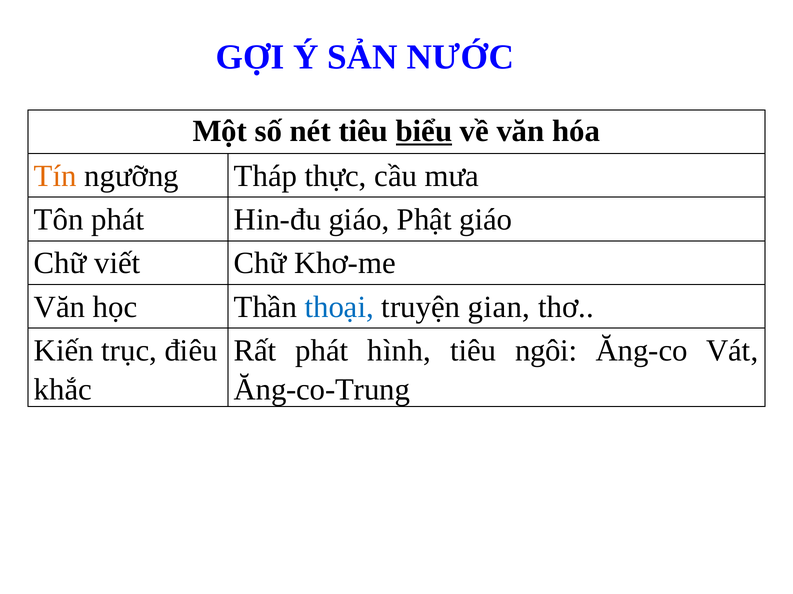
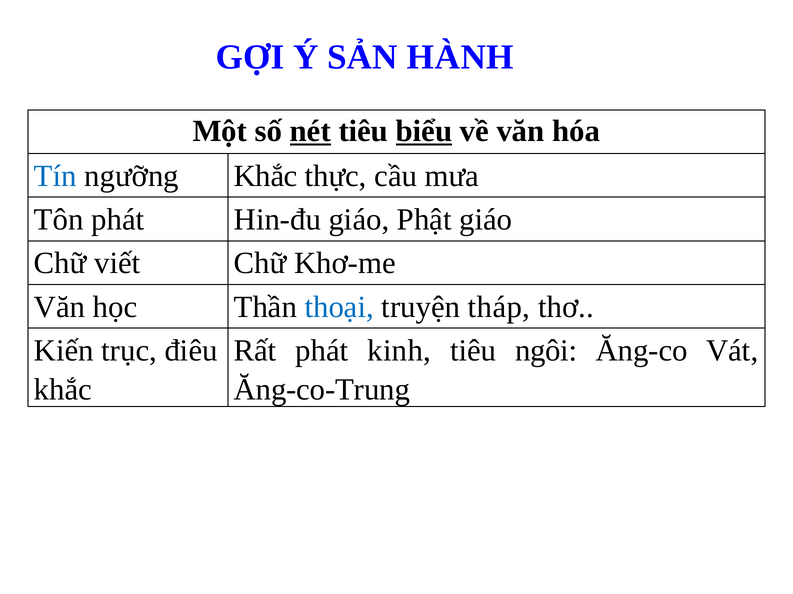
NƯỚC: NƯỚC -> HÀNH
nét underline: none -> present
Tín colour: orange -> blue
ngưỡng Tháp: Tháp -> Khắc
gian: gian -> tháp
hình: hình -> kinh
